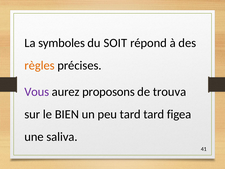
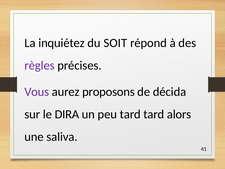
symboles: symboles -> inquiétez
règles colour: orange -> purple
trouva: trouva -> décida
BIEN: BIEN -> DIRA
figea: figea -> alors
